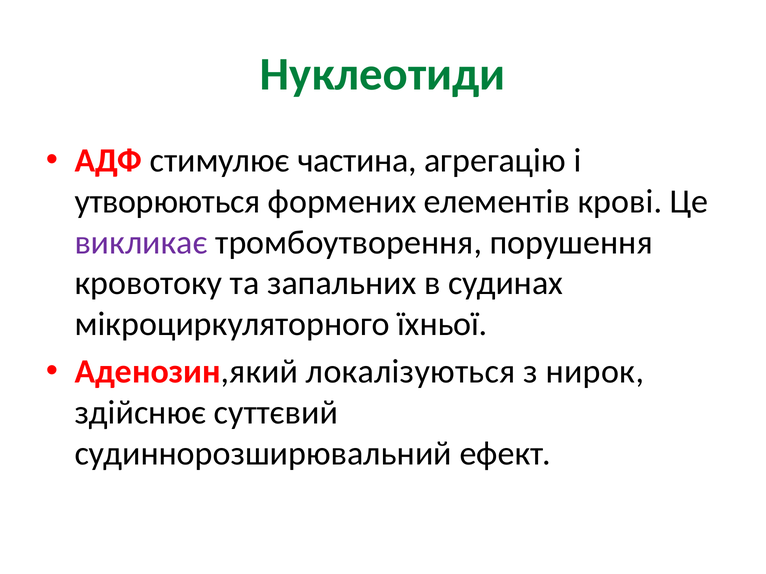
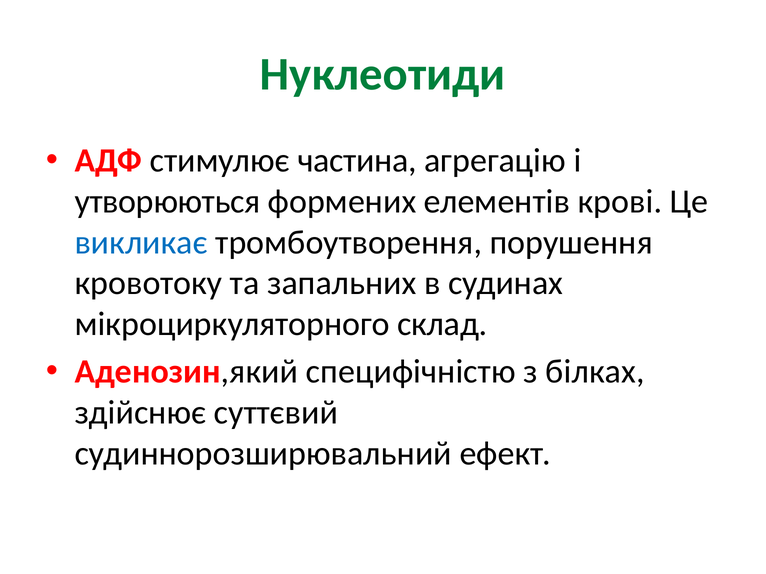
викликає colour: purple -> blue
їхньої: їхньої -> склад
локалізуються: локалізуються -> специфічністю
нирок: нирок -> білках
